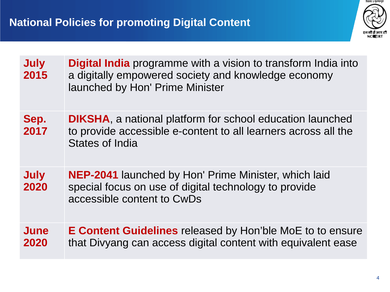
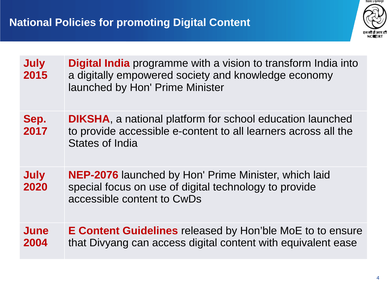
NEP-2041: NEP-2041 -> NEP-2076
2020 at (35, 243): 2020 -> 2004
